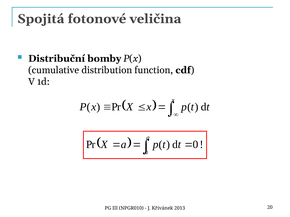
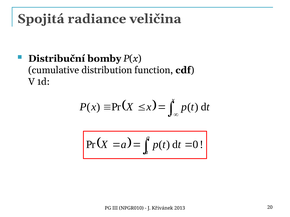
fotonové: fotonové -> radiance
